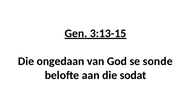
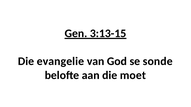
ongedaan: ongedaan -> evangelie
sodat: sodat -> moet
